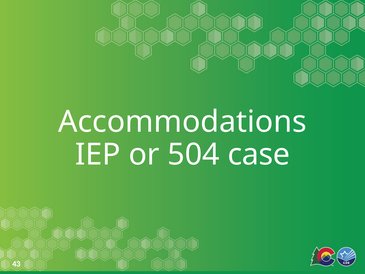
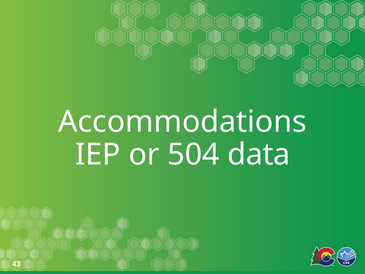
case: case -> data
